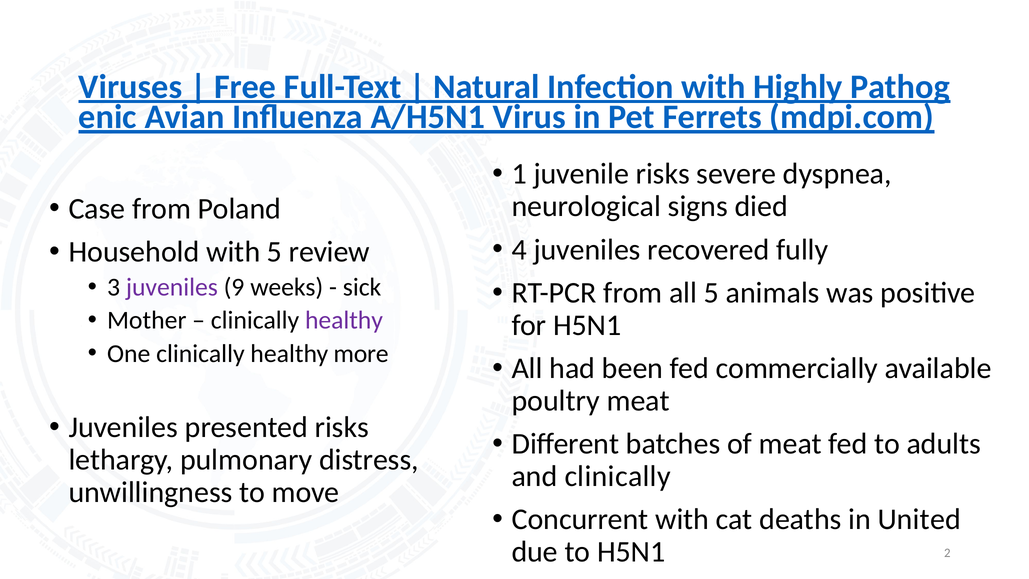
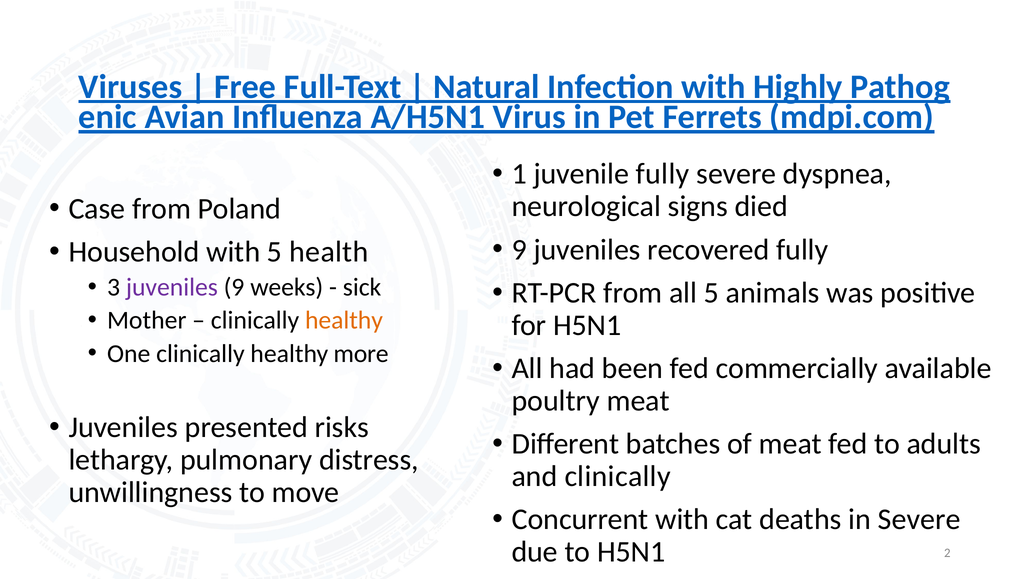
juvenile risks: risks -> fully
4 at (519, 250): 4 -> 9
review: review -> health
healthy at (344, 320) colour: purple -> orange
in United: United -> Severe
